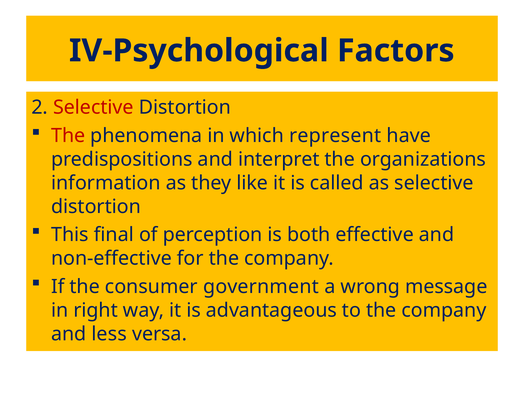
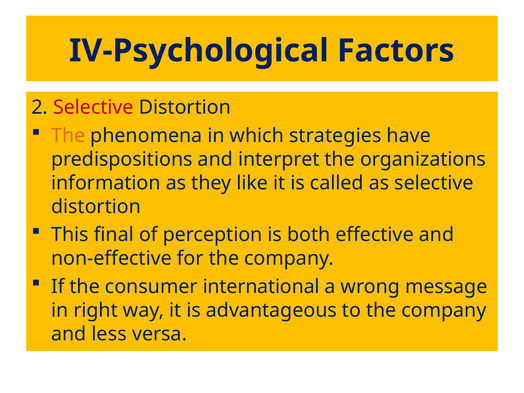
The at (68, 136) colour: red -> orange
represent: represent -> strategies
government: government -> international
